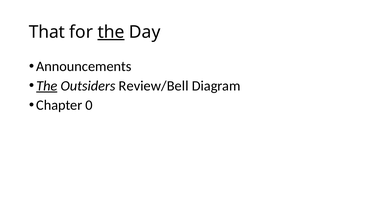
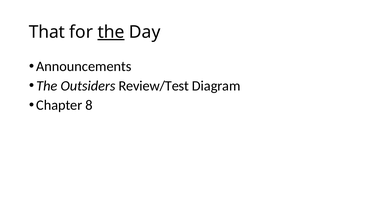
The at (47, 86) underline: present -> none
Review/Bell: Review/Bell -> Review/Test
0: 0 -> 8
